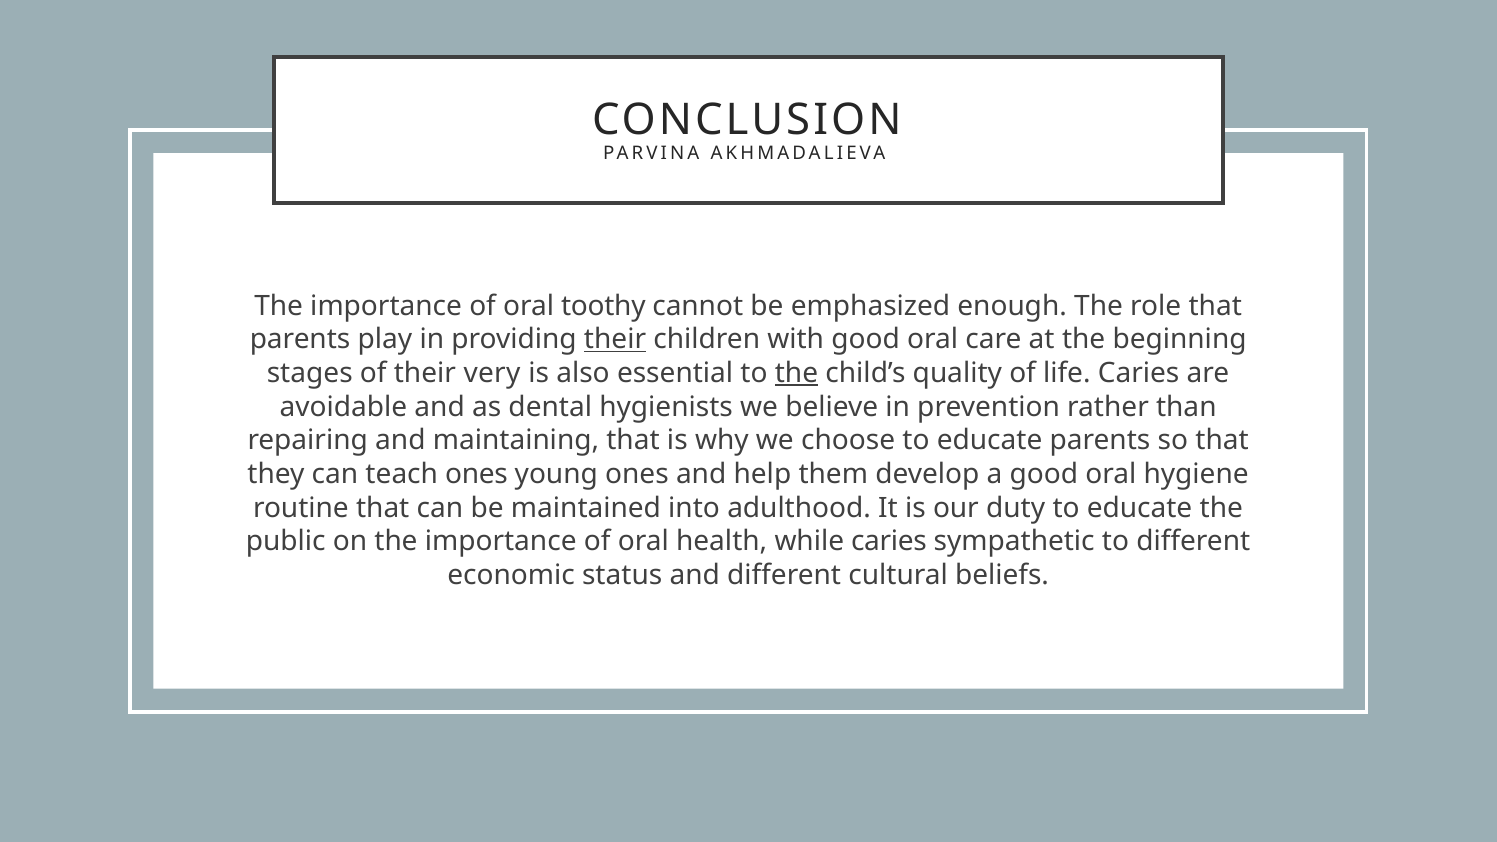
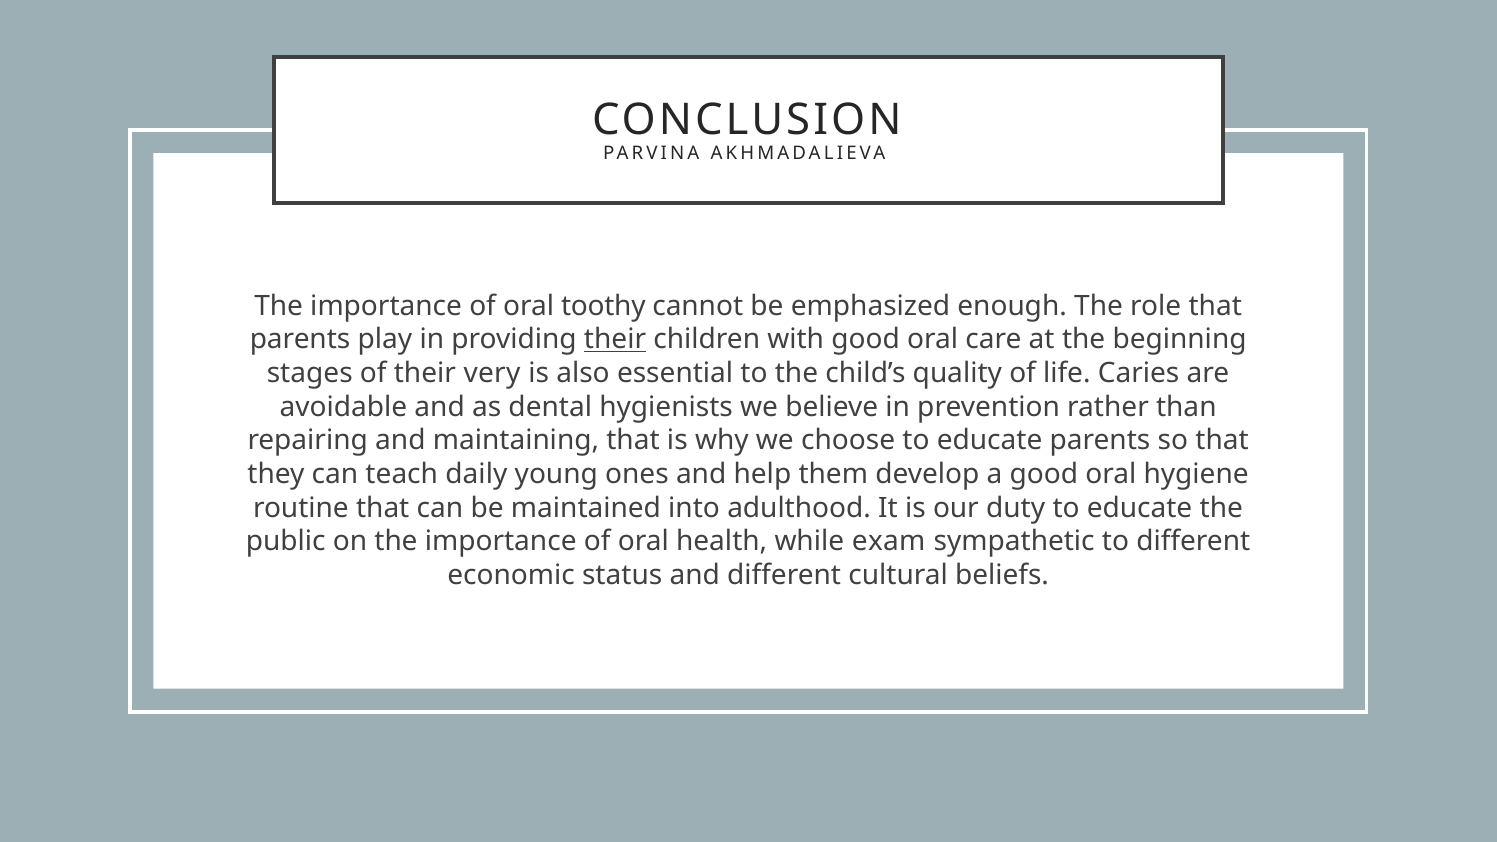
the at (797, 373) underline: present -> none
teach ones: ones -> daily
while caries: caries -> exam
